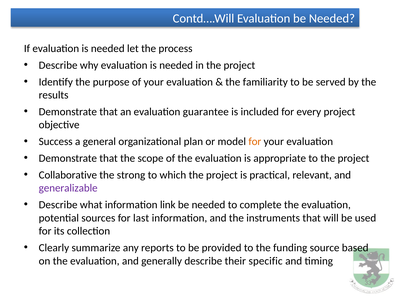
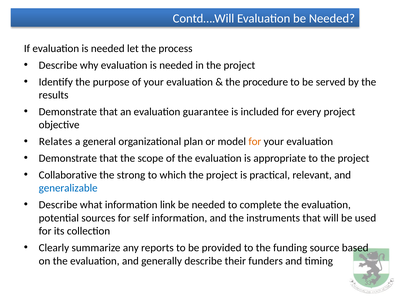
familiarity: familiarity -> procedure
Success: Success -> Relates
generalizable colour: purple -> blue
last: last -> self
specific: specific -> funders
